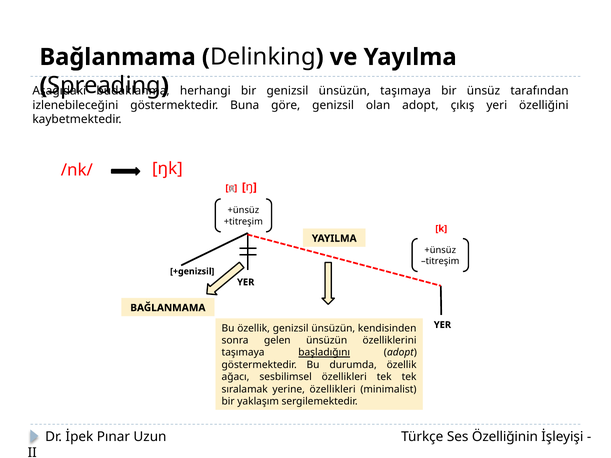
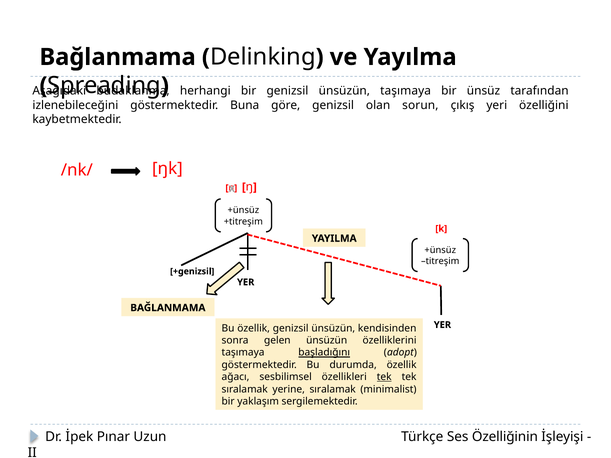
olan adopt: adopt -> sorun
tek at (384, 377) underline: none -> present
yerine özellikleri: özellikleri -> sıralamak
